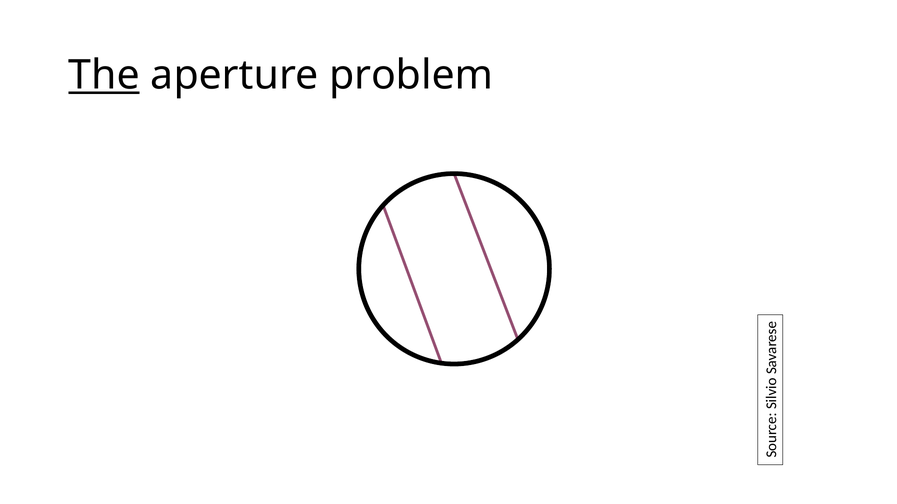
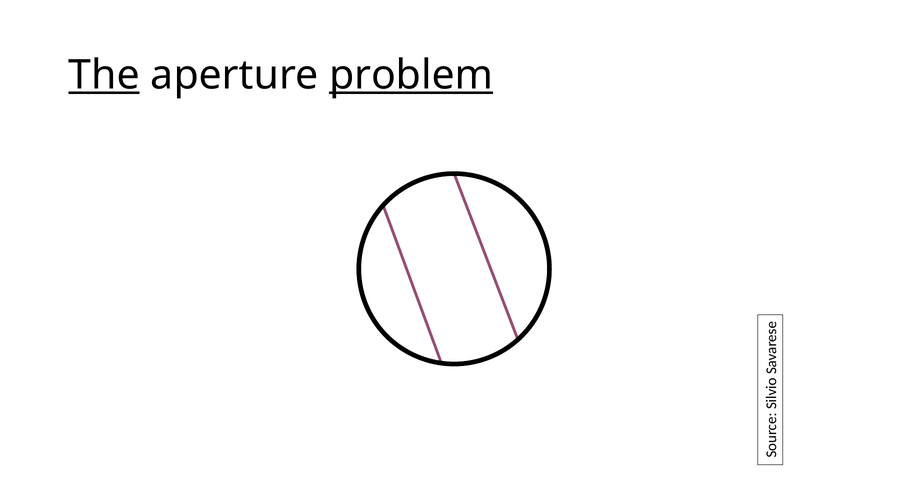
problem underline: none -> present
